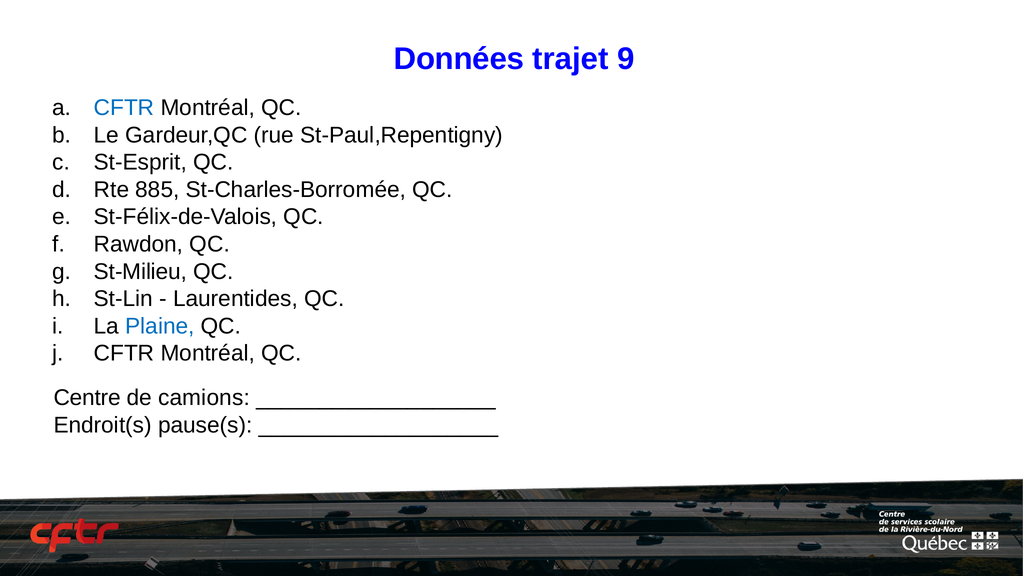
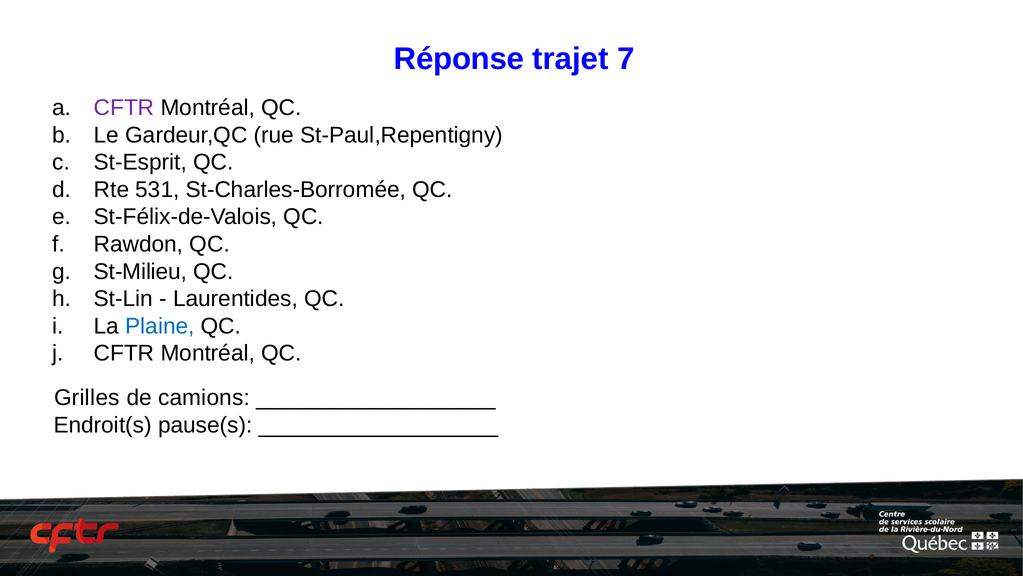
Données: Données -> Réponse
9: 9 -> 7
CFTR at (124, 108) colour: blue -> purple
885: 885 -> 531
Centre: Centre -> Grilles
